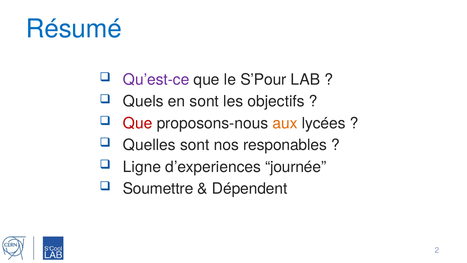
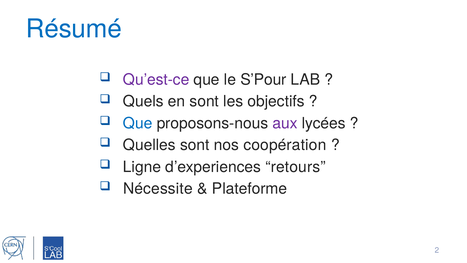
Que at (138, 123) colour: red -> blue
aux colour: orange -> purple
responables: responables -> coopération
journée: journée -> retours
Soumettre: Soumettre -> Nécessite
Dépendent: Dépendent -> Plateforme
